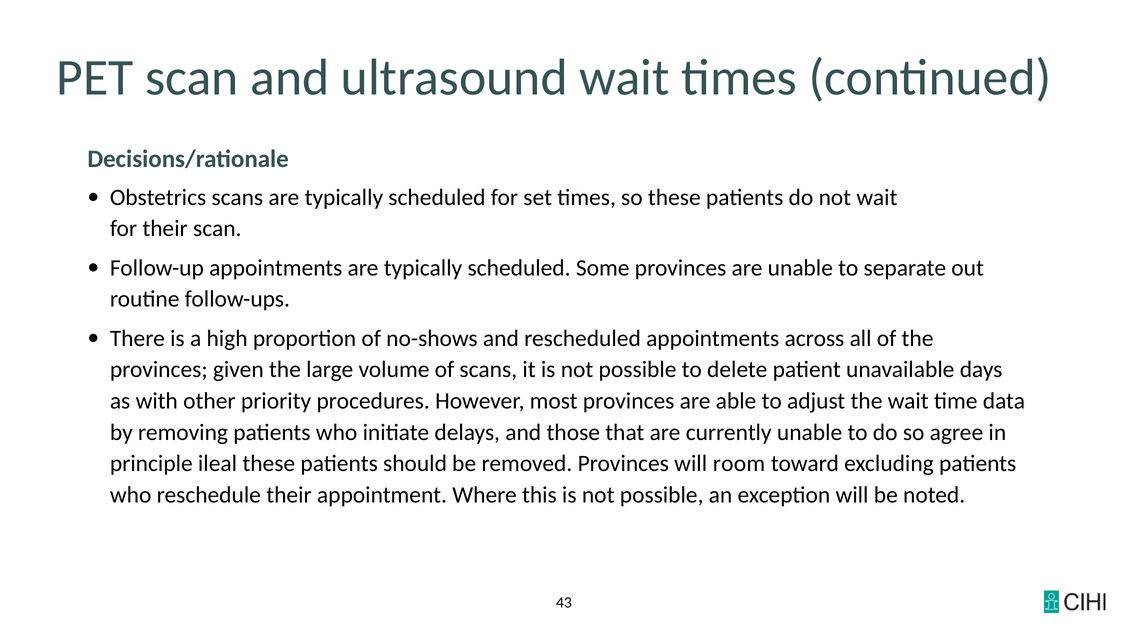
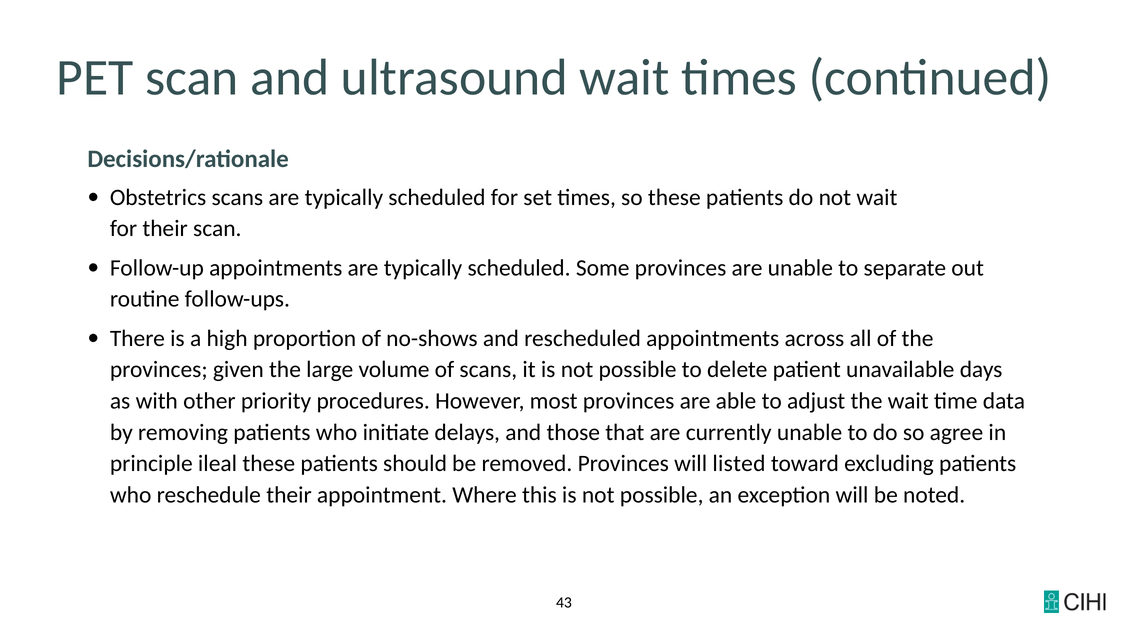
room: room -> listed
